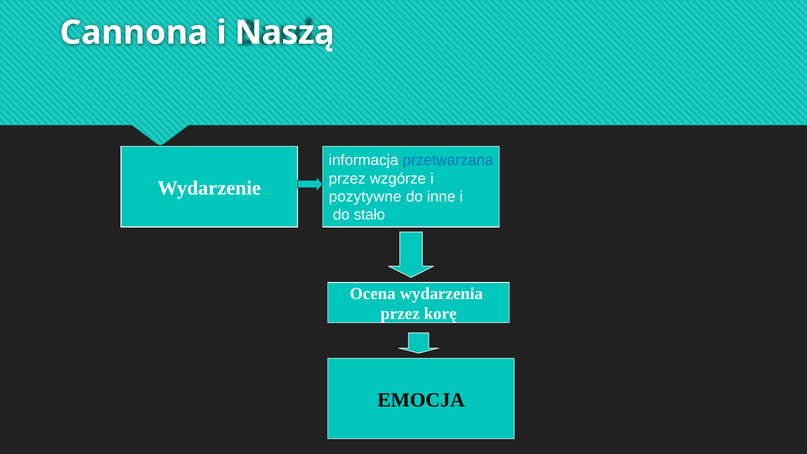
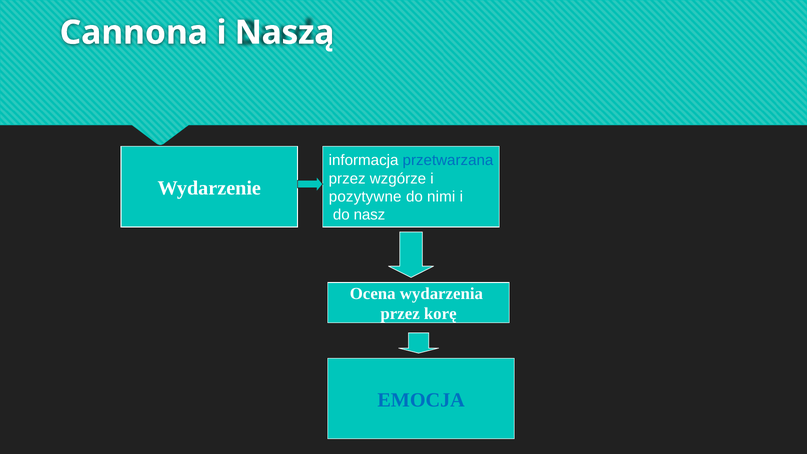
inne: inne -> nimi
stało: stało -> nasz
EMOCJA colour: black -> blue
